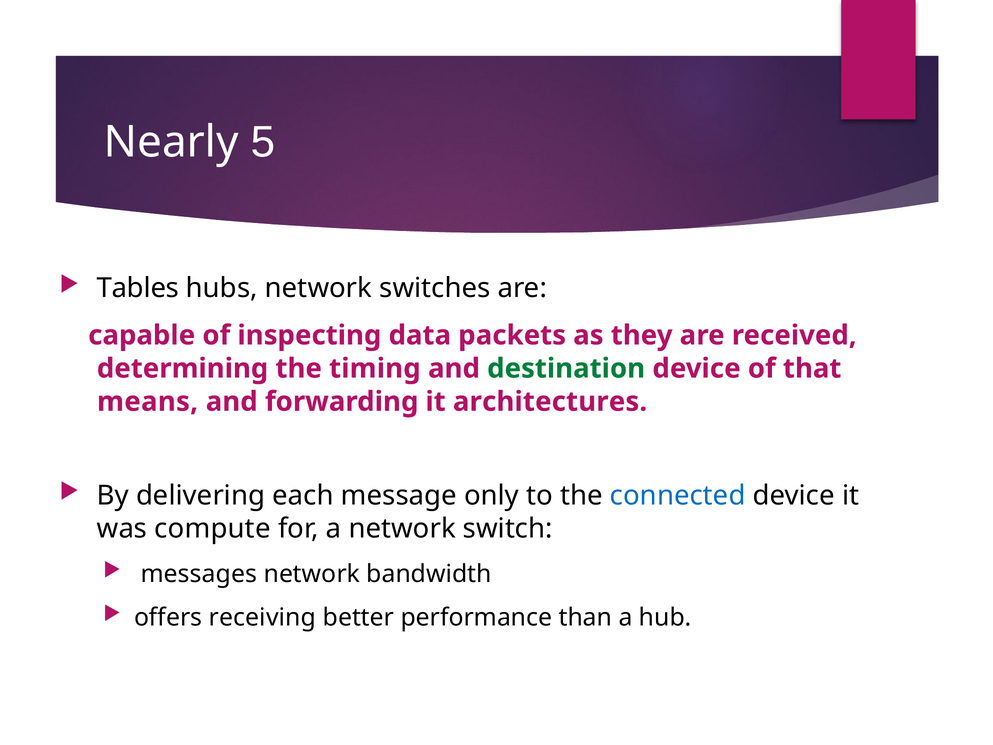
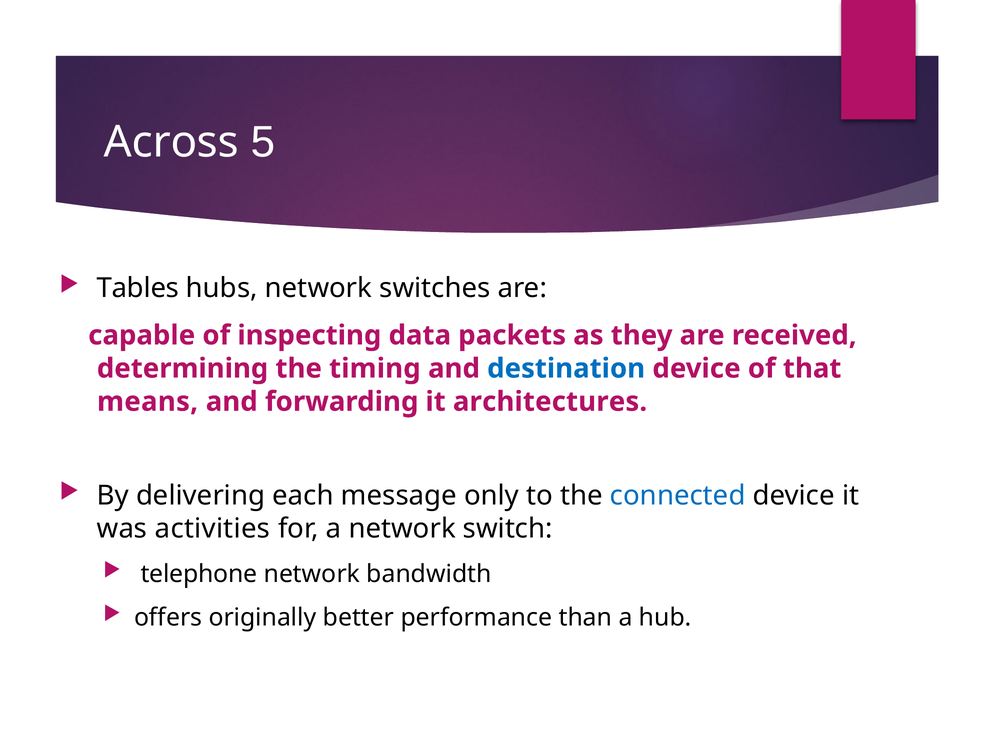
Nearly: Nearly -> Across
destination colour: green -> blue
compute: compute -> activities
messages: messages -> telephone
receiving: receiving -> originally
